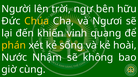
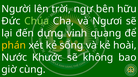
Chúa colour: yellow -> light green
khiến: khiến -> dựng
Nhậm: Nhậm -> Khước
